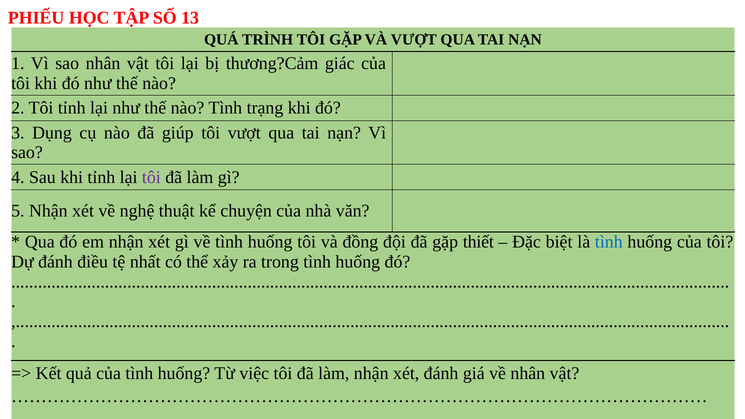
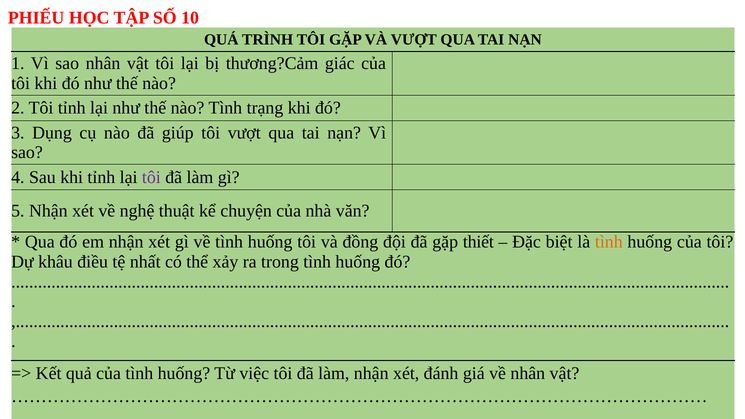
13: 13 -> 10
tình at (609, 242) colour: blue -> orange
Dự đánh: đánh -> khâu
